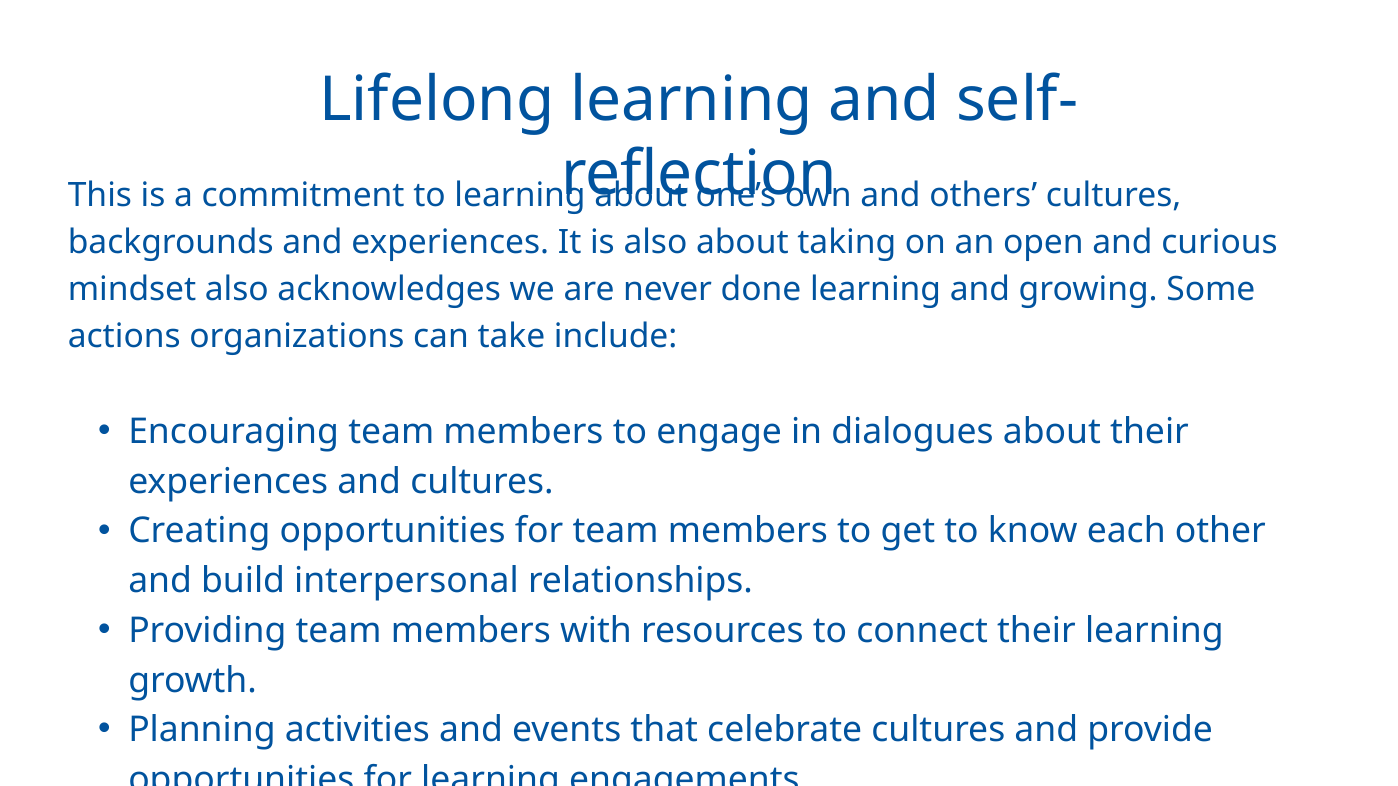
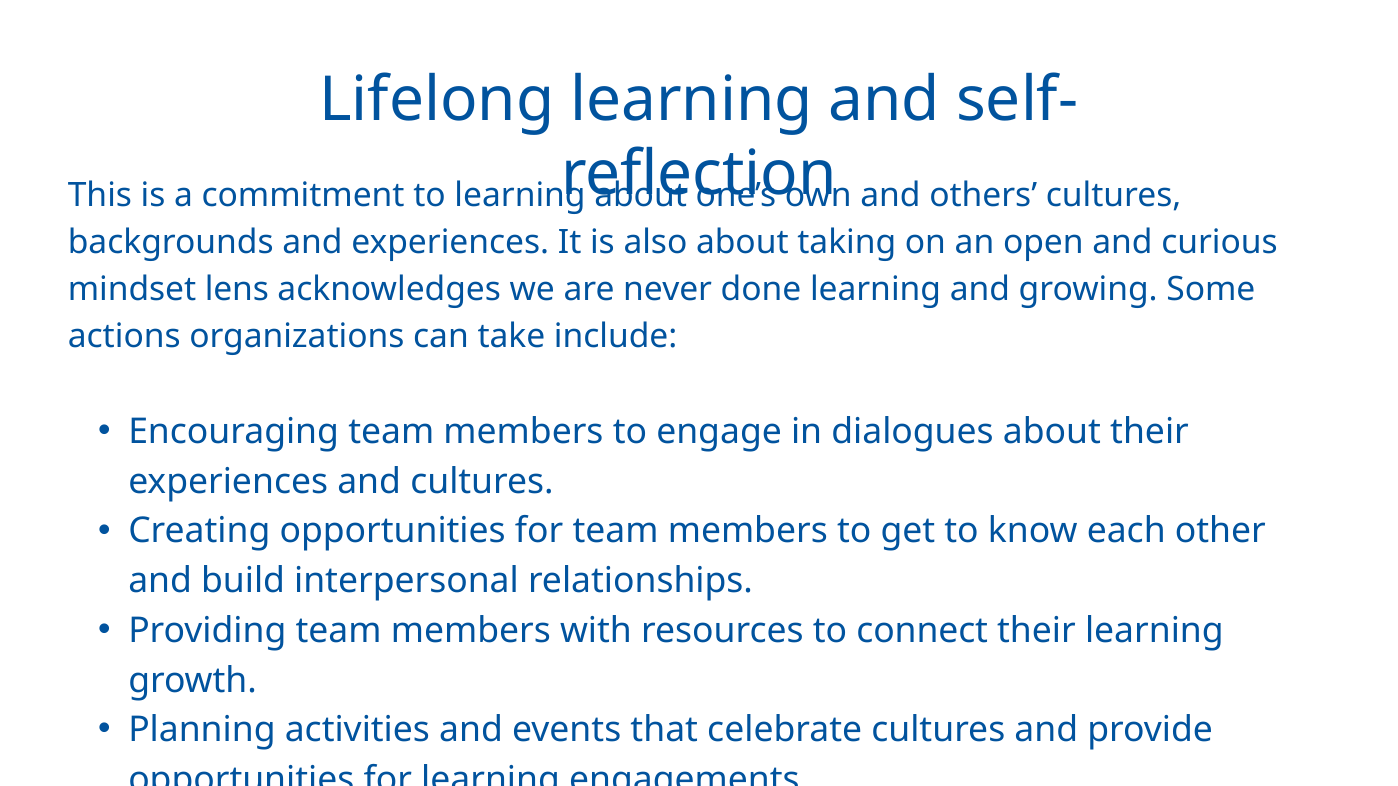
mindset also: also -> lens
